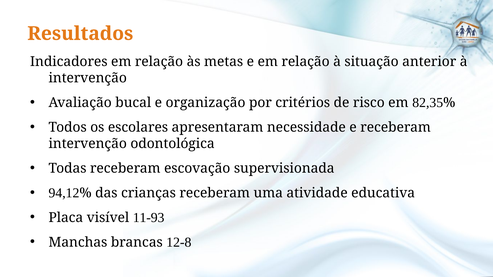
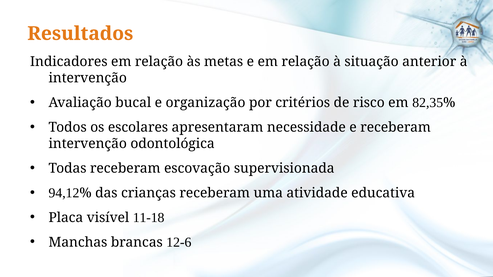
11-93: 11-93 -> 11-18
12-8: 12-8 -> 12-6
